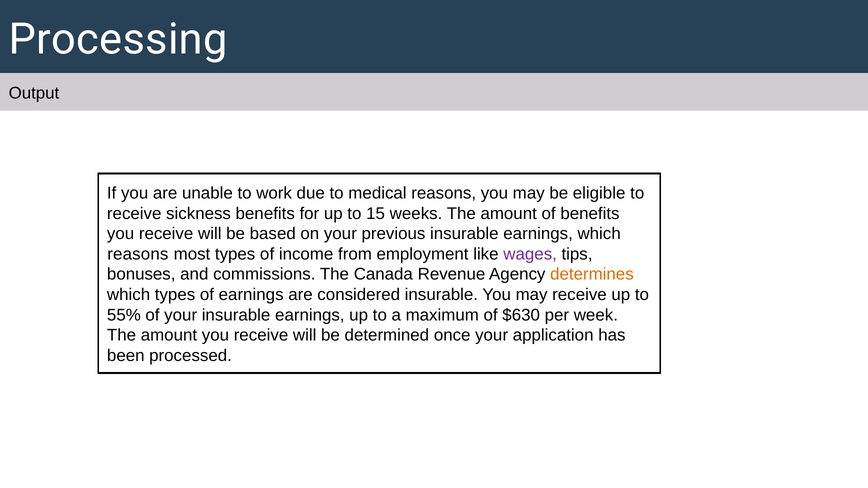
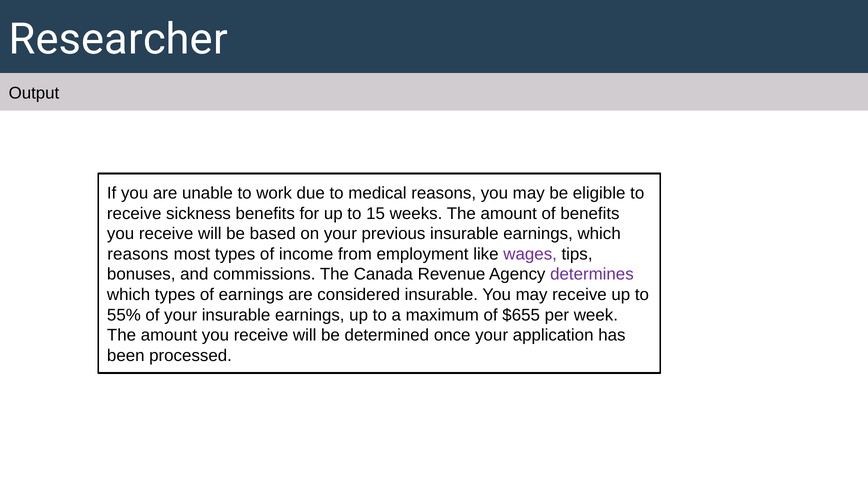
Processing: Processing -> Researcher
determines colour: orange -> purple
$630: $630 -> $655
